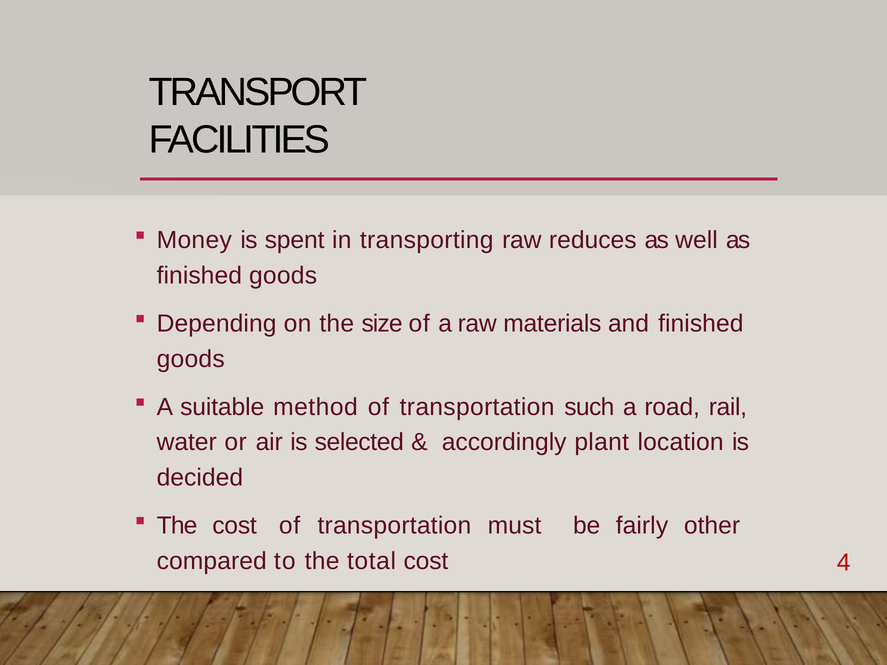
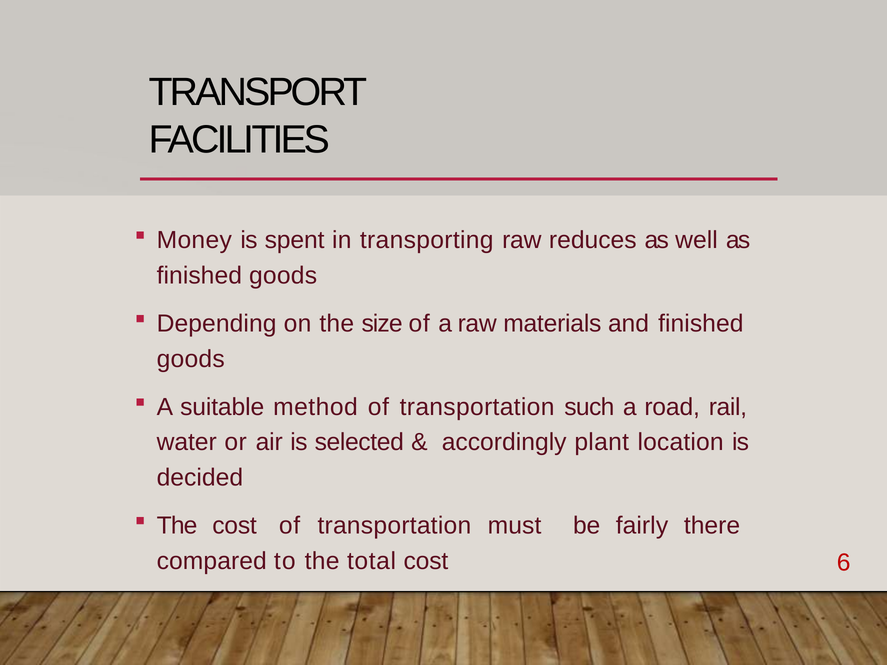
other: other -> there
4: 4 -> 6
